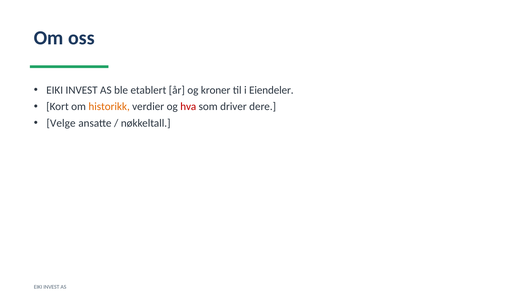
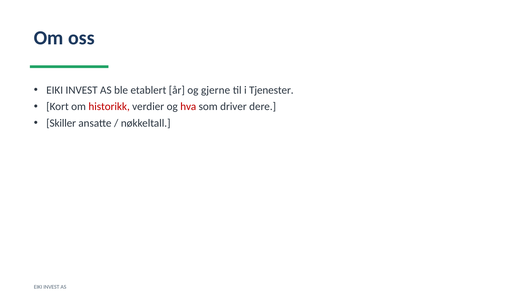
kroner: kroner -> gjerne
Eiendeler: Eiendeler -> Tjenester
historikk colour: orange -> red
Velge: Velge -> Skiller
